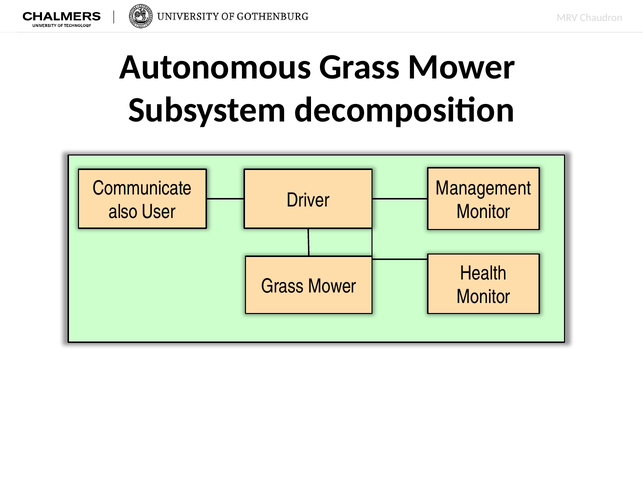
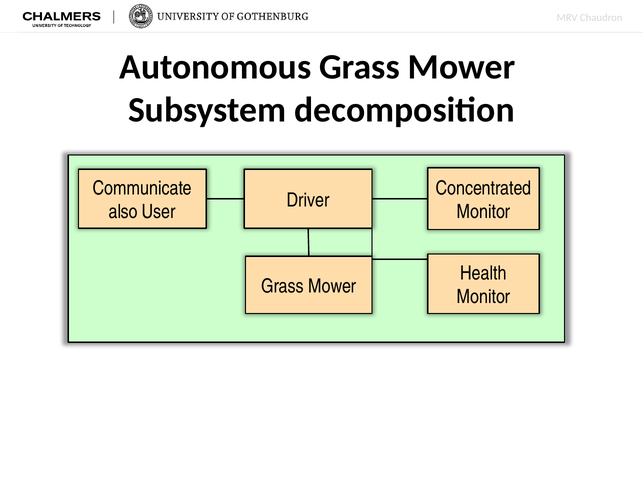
Management: Management -> Concentrated
